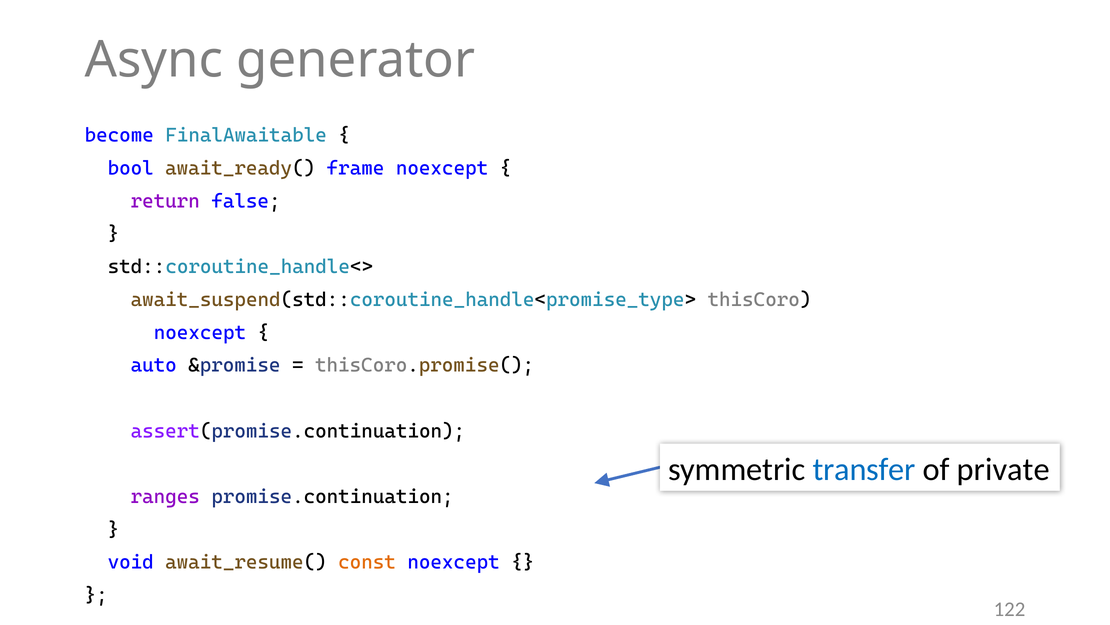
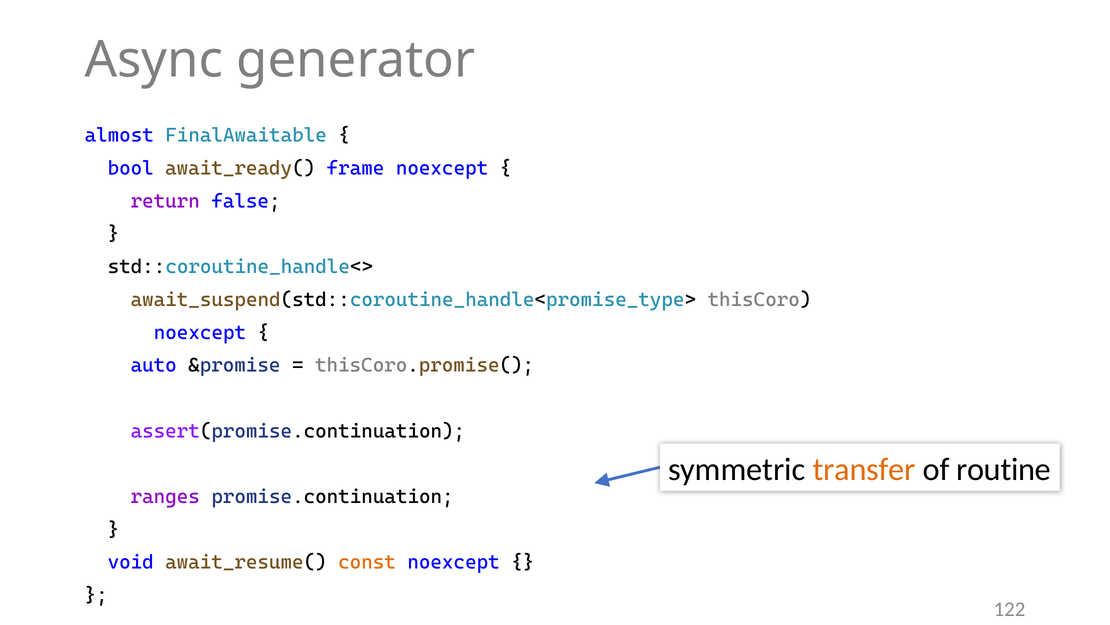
become: become -> almost
transfer colour: blue -> orange
private: private -> routine
